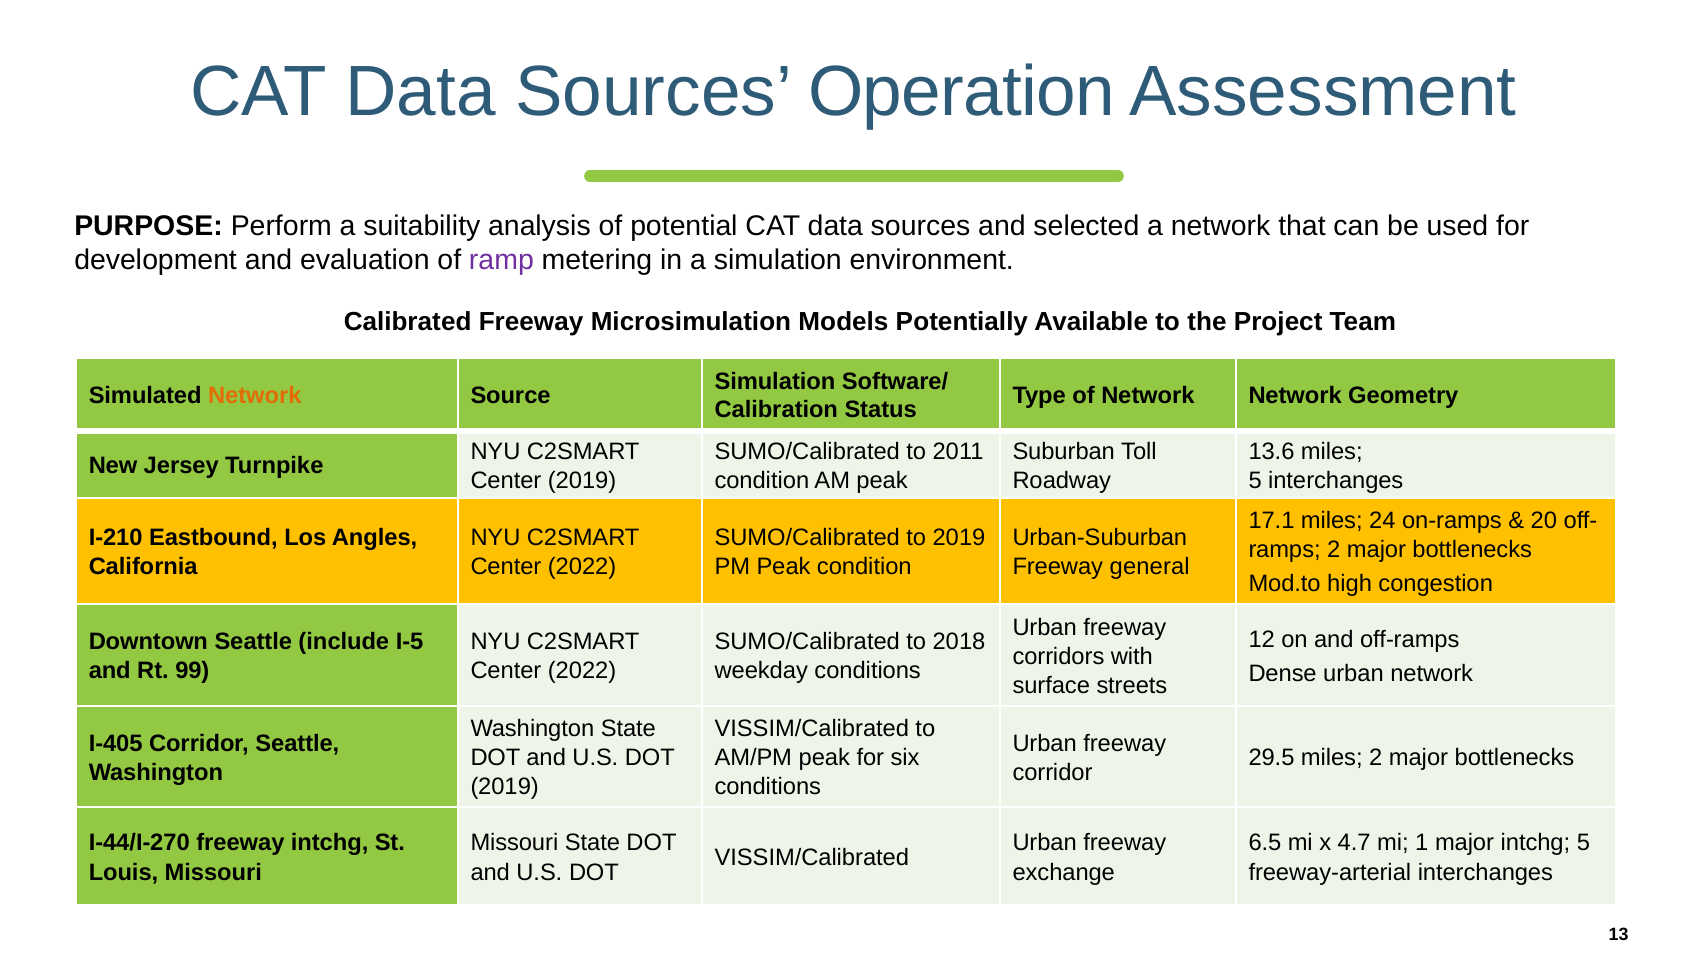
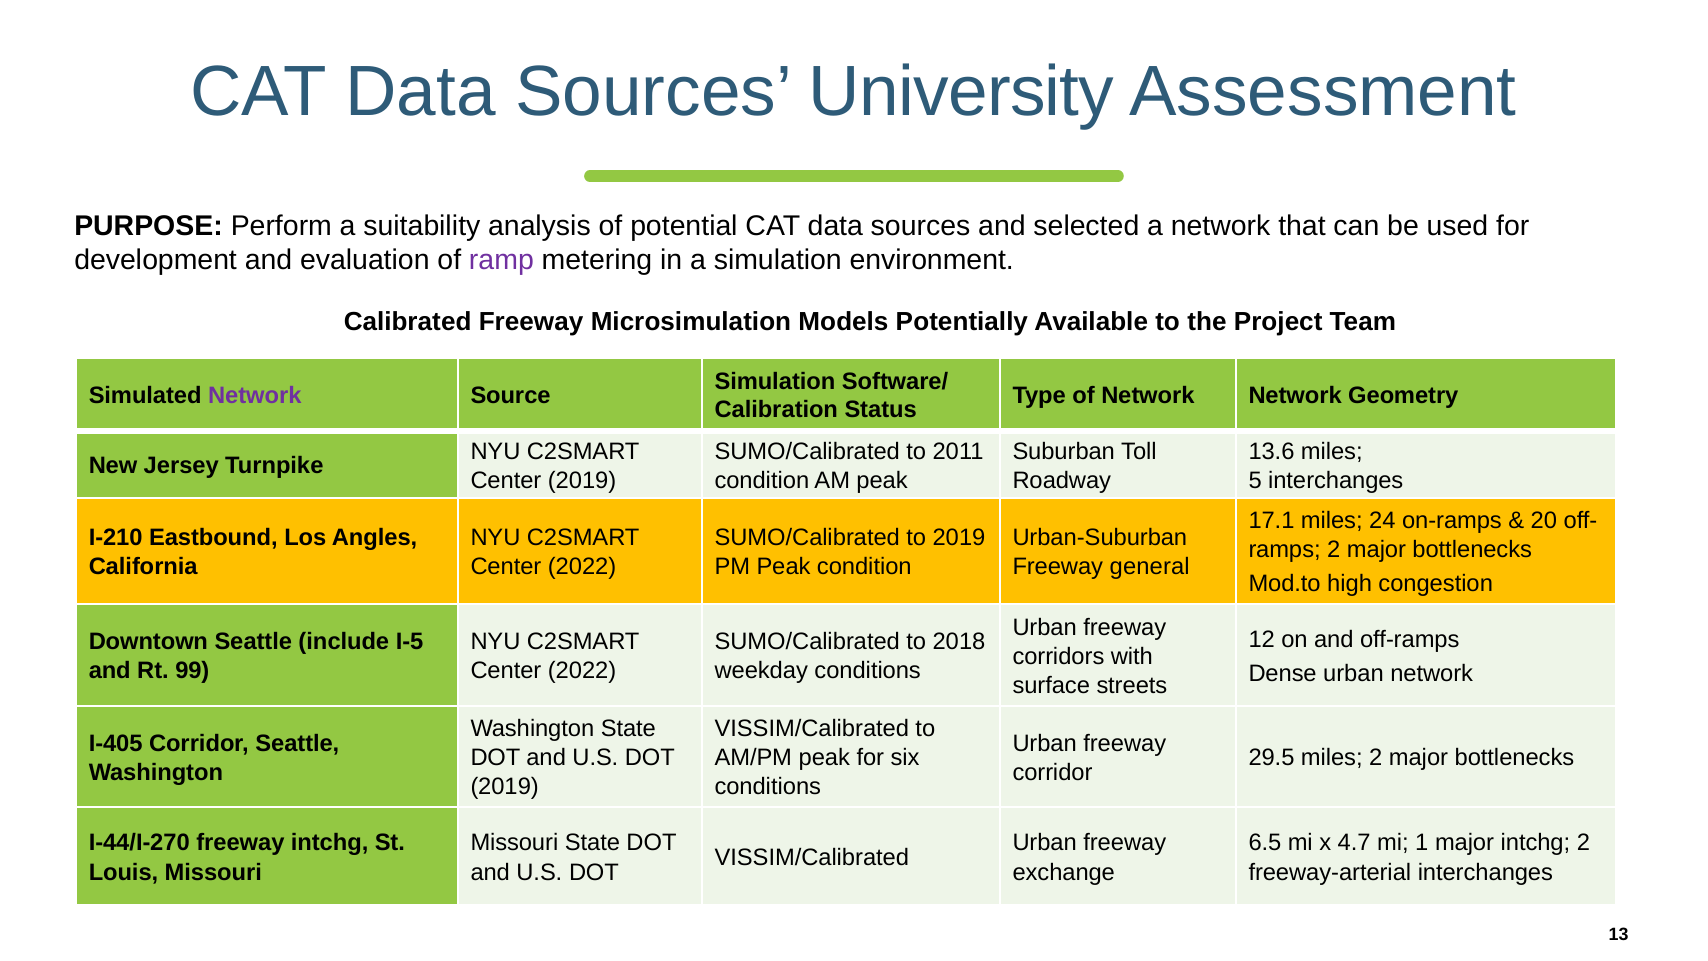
Operation: Operation -> University
Network at (255, 396) colour: orange -> purple
intchg 5: 5 -> 2
